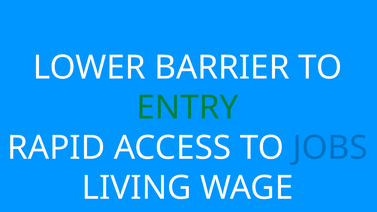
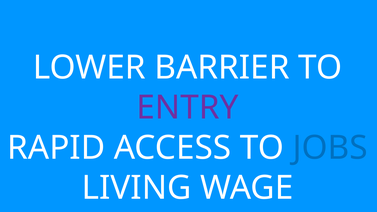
ENTRY colour: green -> purple
